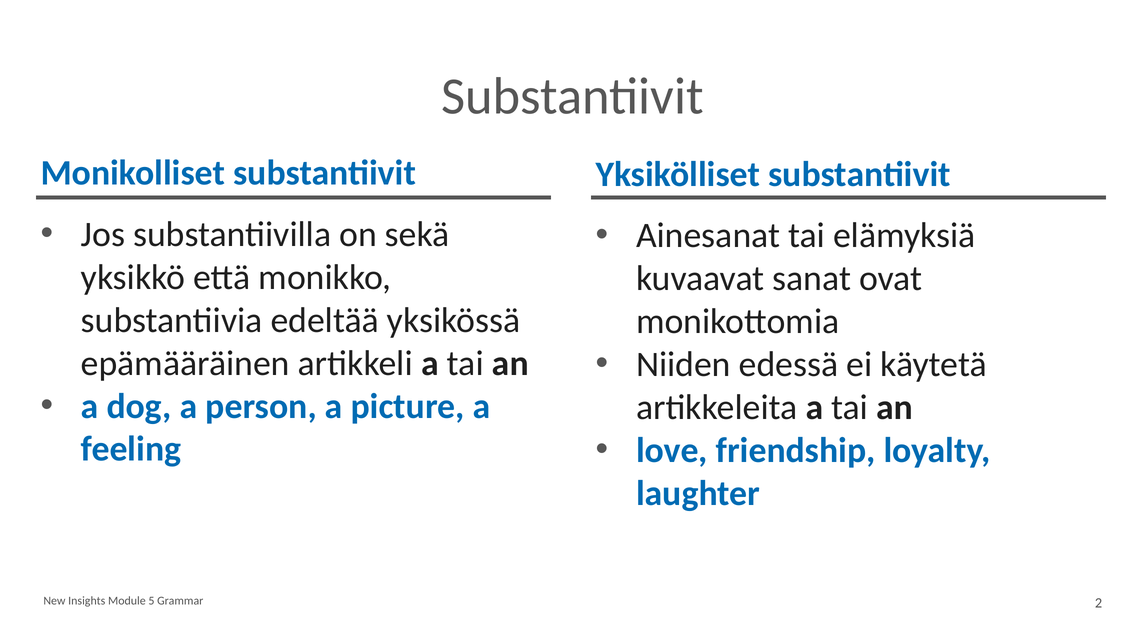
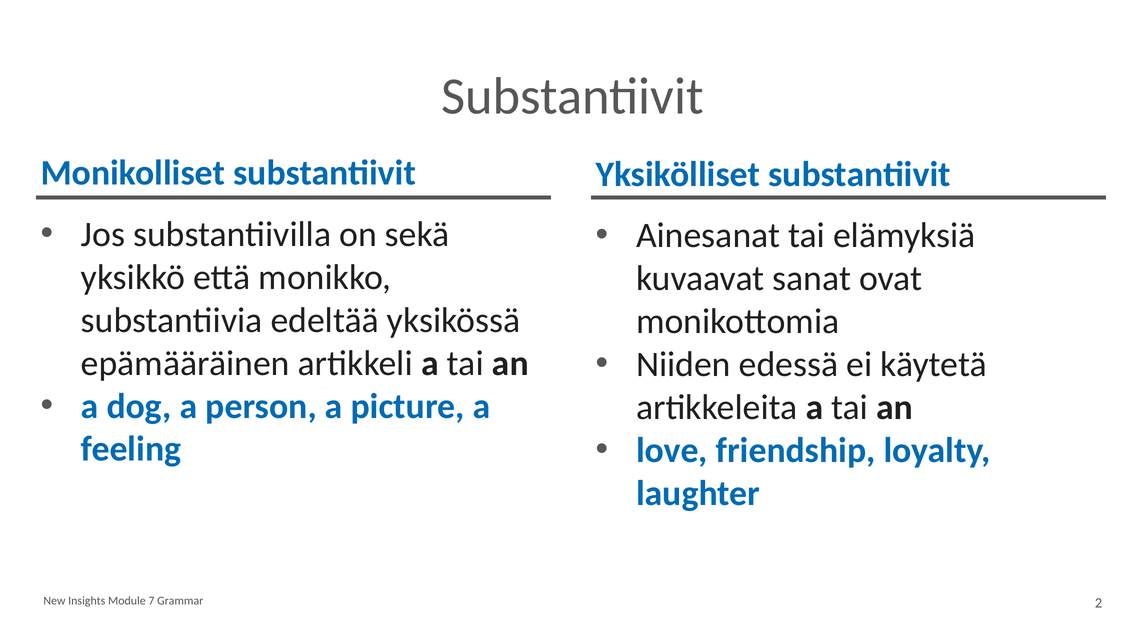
5: 5 -> 7
